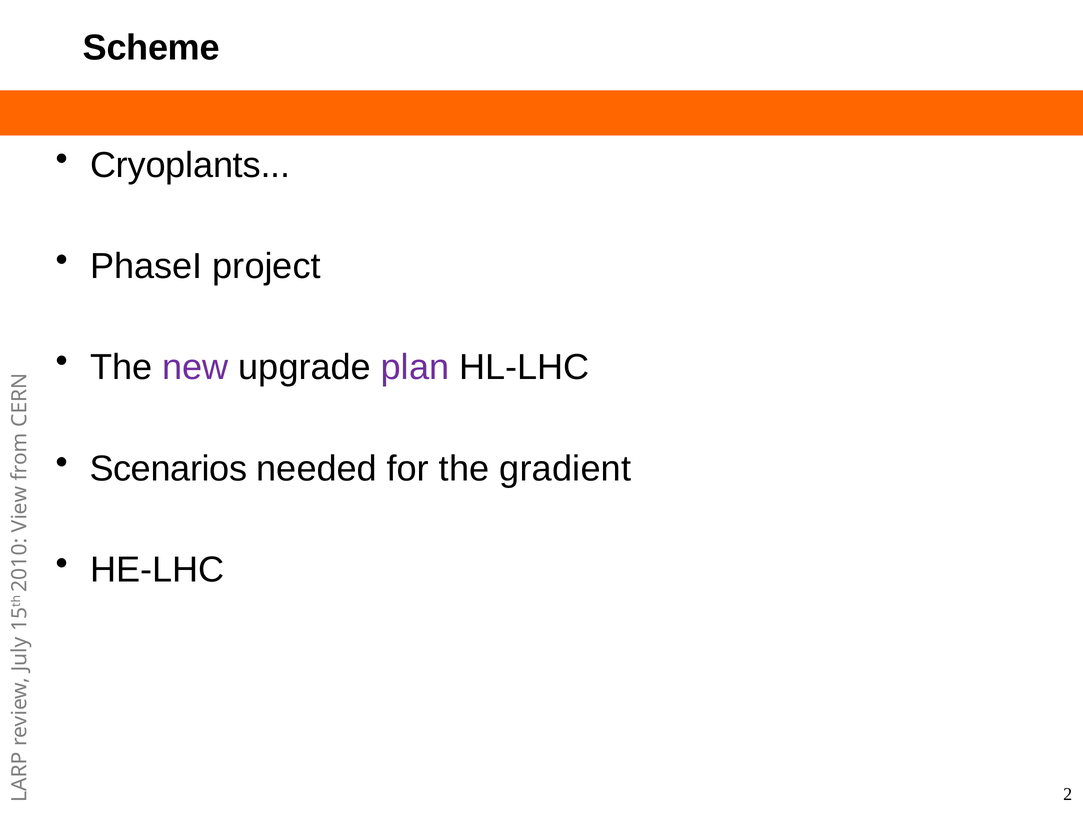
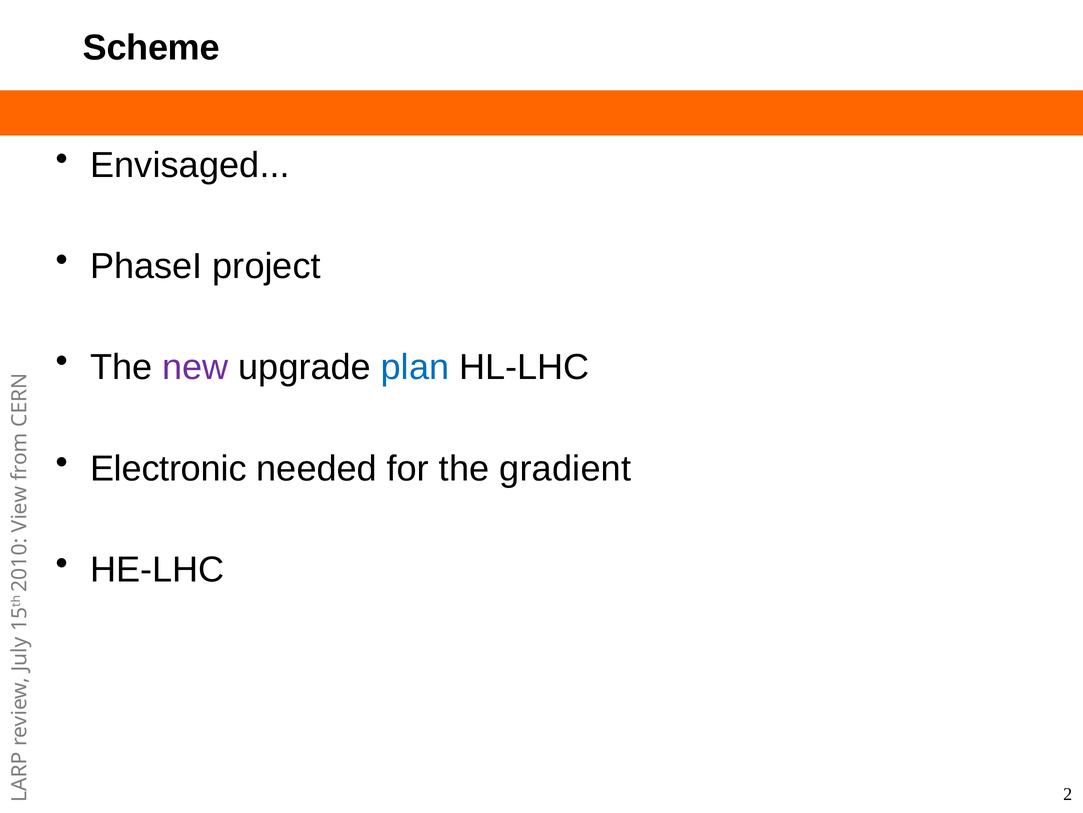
Cryoplants: Cryoplants -> Envisaged
plan colour: purple -> blue
Scenarios: Scenarios -> Electronic
